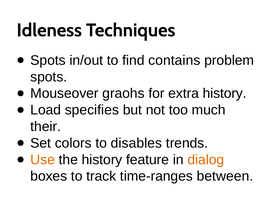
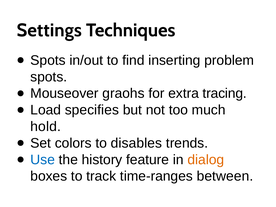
Idleness: Idleness -> Settings
contains: contains -> inserting
extra history: history -> tracing
their: their -> hold
Use colour: orange -> blue
